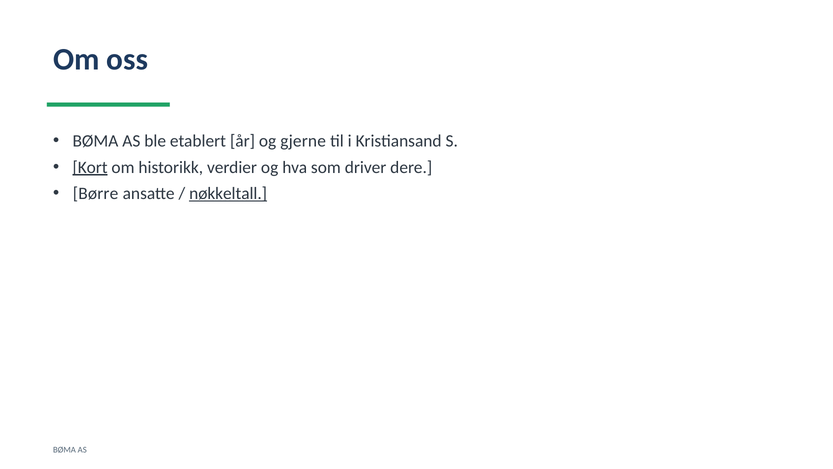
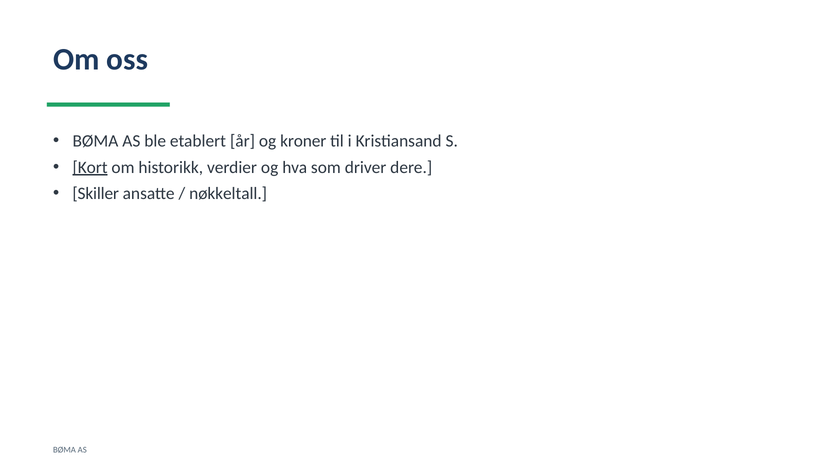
gjerne: gjerne -> kroner
Børre: Børre -> Skiller
nøkkeltall underline: present -> none
